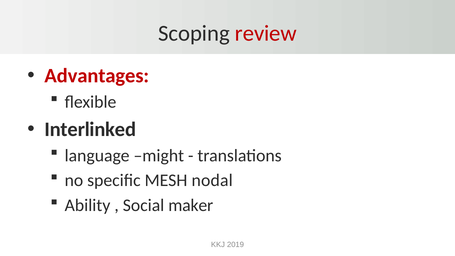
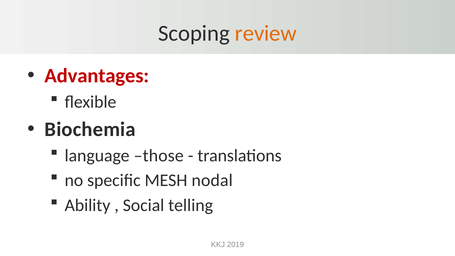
review colour: red -> orange
Interlinked: Interlinked -> Biochemia
might: might -> those
maker: maker -> telling
